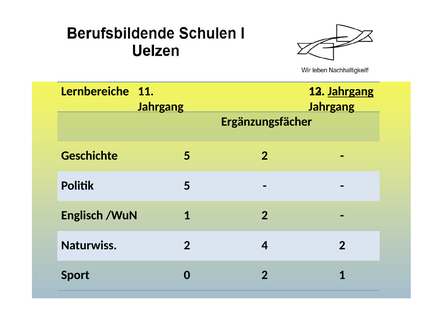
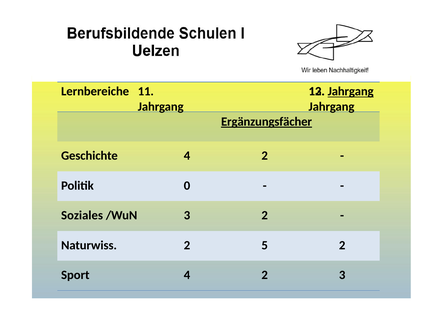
Ergänzungsfächer underline: none -> present
Geschichte 5: 5 -> 4
Politik 5: 5 -> 0
Englisch: Englisch -> Soziales
/WuN 1: 1 -> 3
4: 4 -> 5
Sport 0: 0 -> 4
2 1: 1 -> 3
